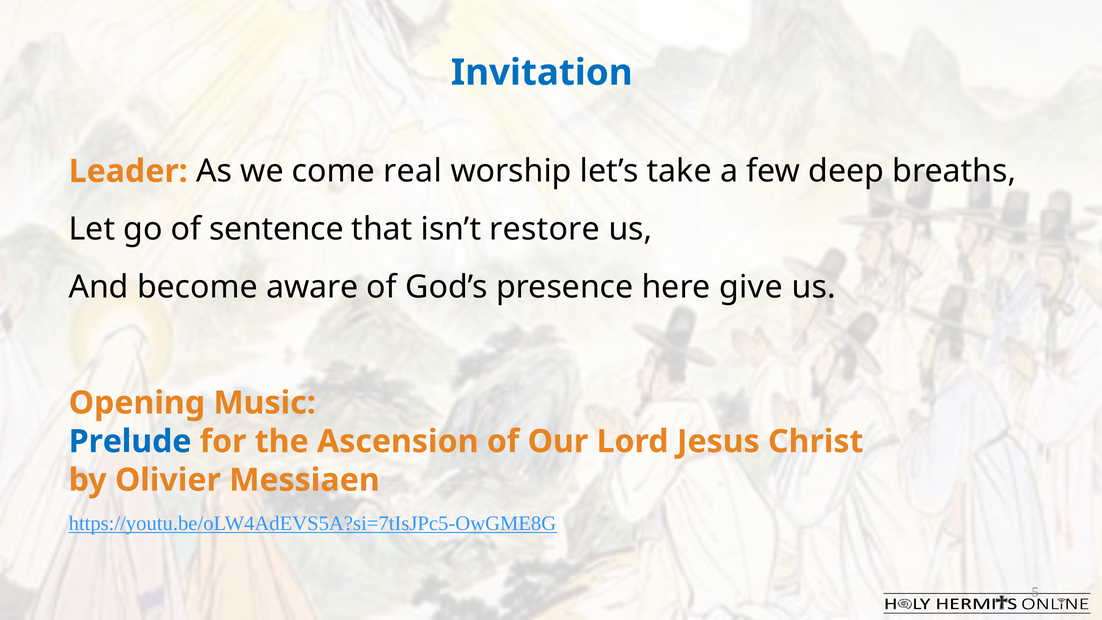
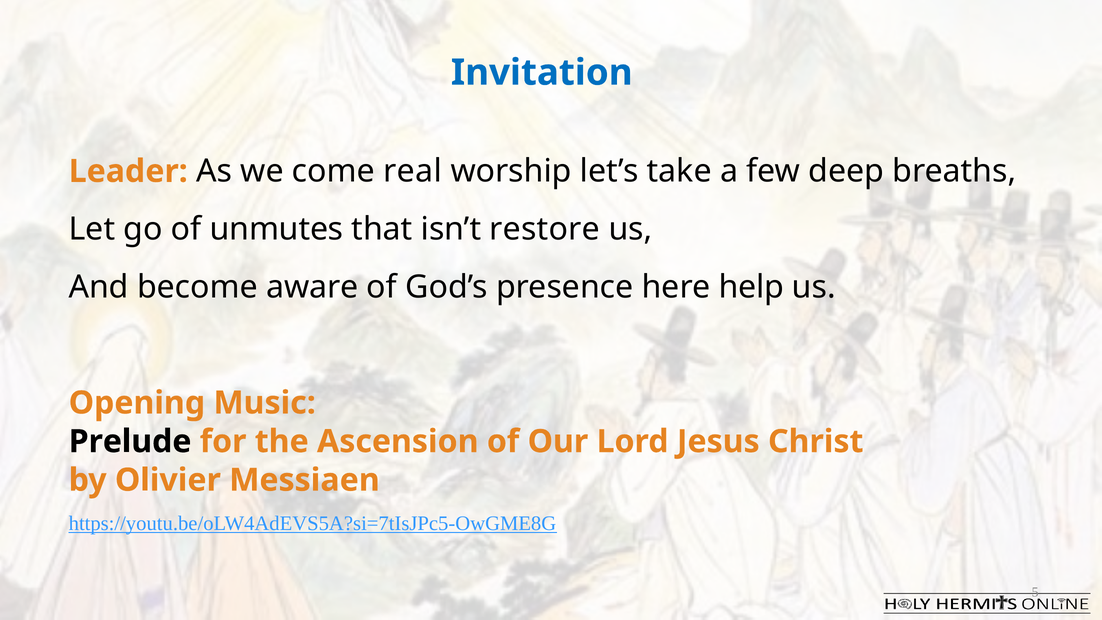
sentence: sentence -> unmutes
give: give -> help
Prelude colour: blue -> black
